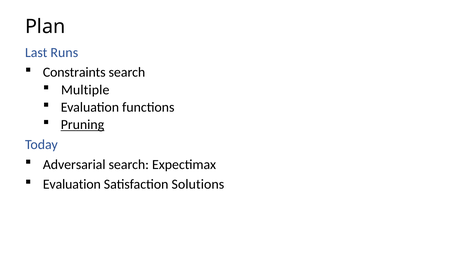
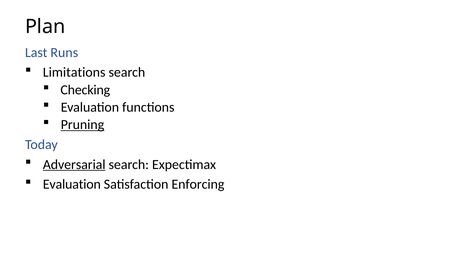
Constraints: Constraints -> Limitations
Multiple: Multiple -> Checking
Adversarial underline: none -> present
Solutions: Solutions -> Enforcing
